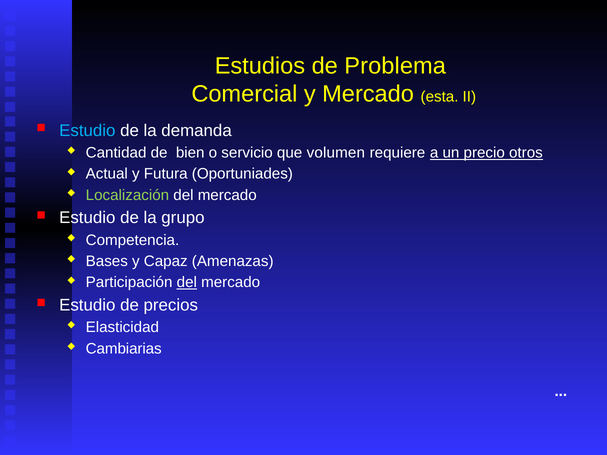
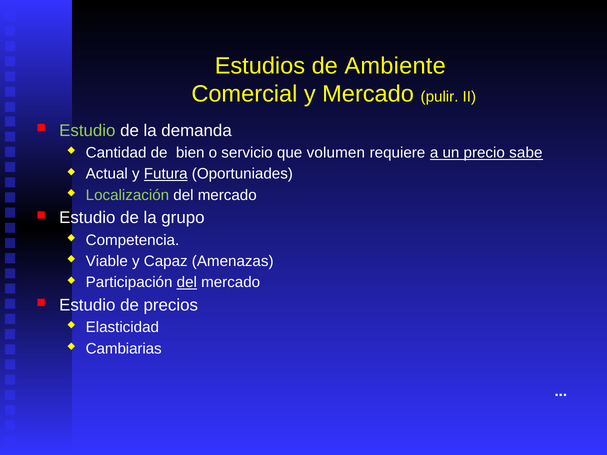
Problema: Problema -> Ambiente
esta: esta -> pulir
Estudio at (87, 131) colour: light blue -> light green
otros: otros -> sabe
Futura underline: none -> present
Bases: Bases -> Viable
